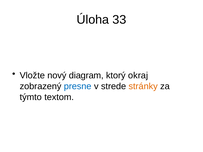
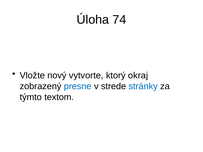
33: 33 -> 74
diagram: diagram -> vytvorte
stránky colour: orange -> blue
